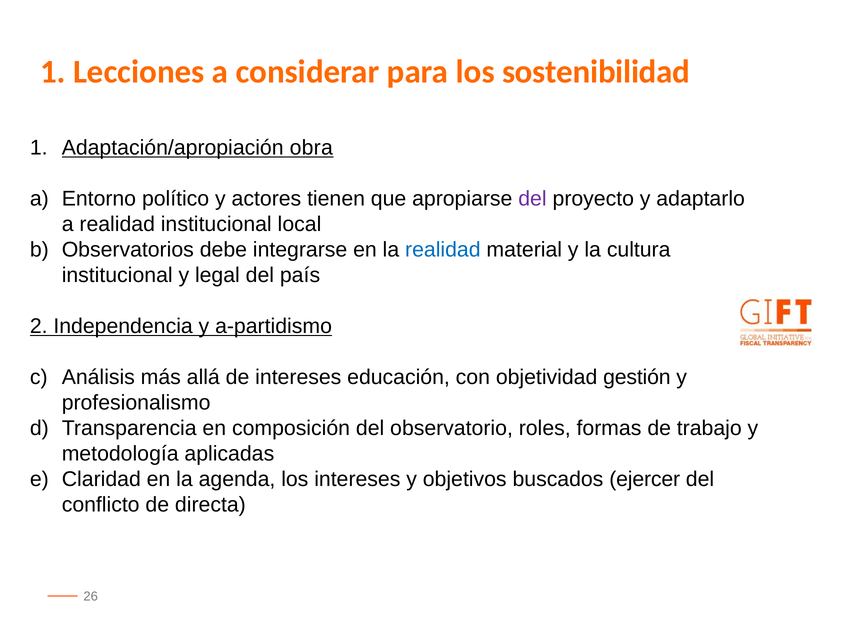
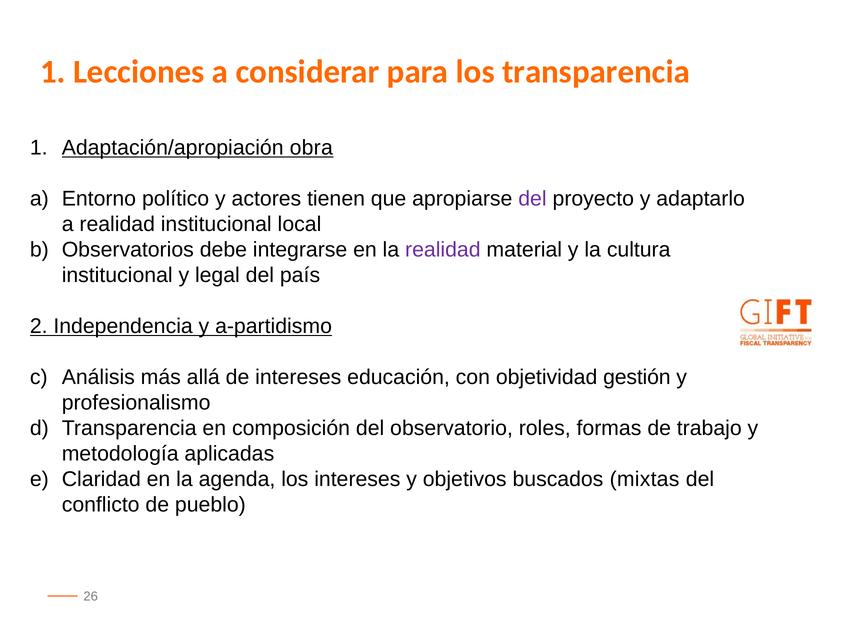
los sostenibilidad: sostenibilidad -> transparencia
realidad at (443, 249) colour: blue -> purple
ejercer: ejercer -> mixtas
directa: directa -> pueblo
